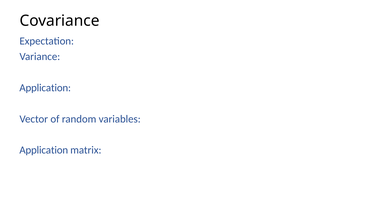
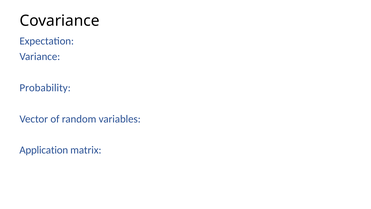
Application at (45, 88): Application -> Probability
